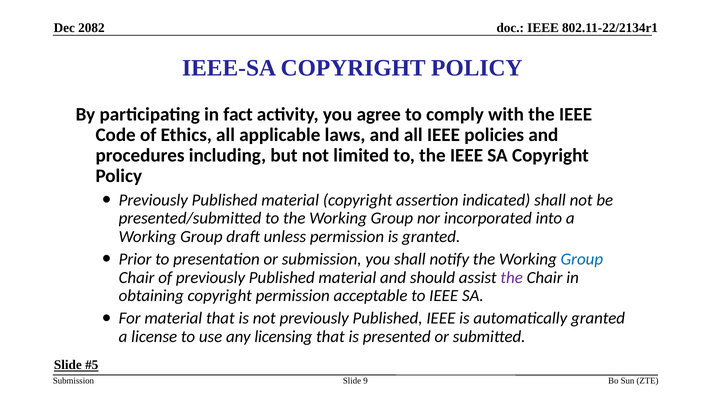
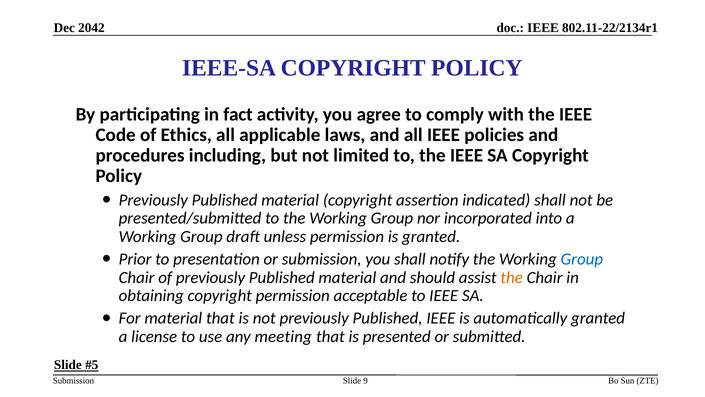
2082: 2082 -> 2042
the at (512, 277) colour: purple -> orange
licensing: licensing -> meeting
